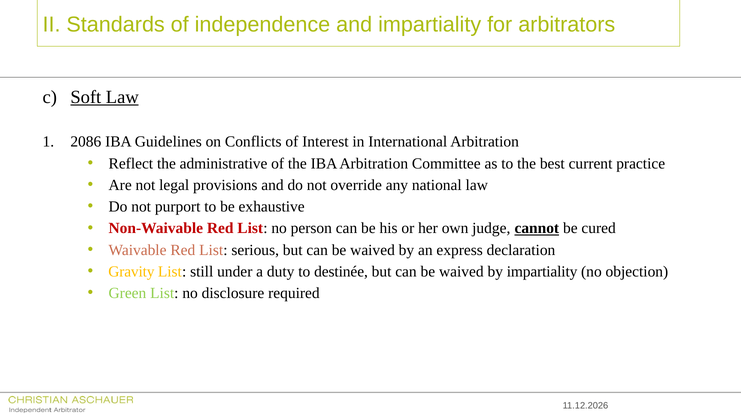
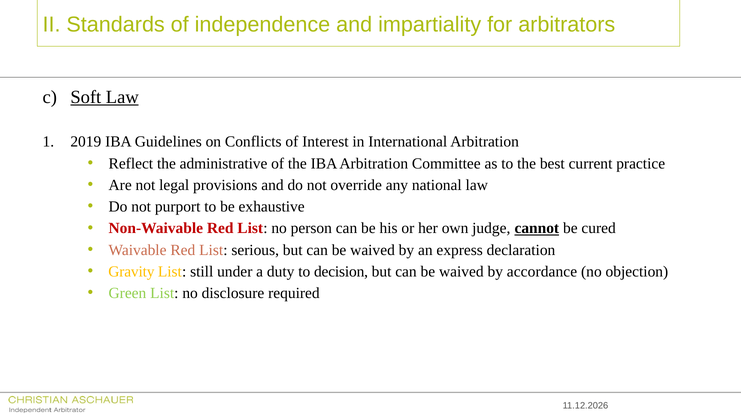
2086: 2086 -> 2019
destinée: destinée -> decision
by impartiality: impartiality -> accordance
